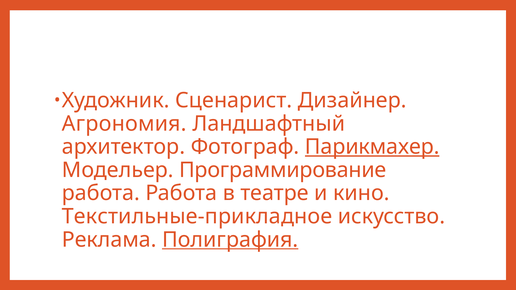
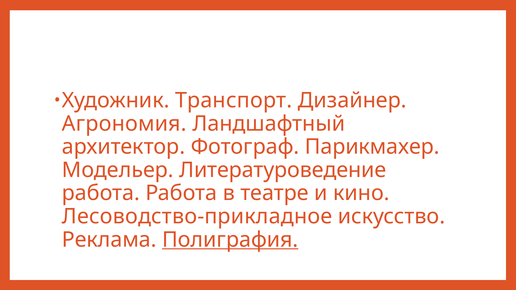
Сценарист: Сценарист -> Транспорт
Парикмахер underline: present -> none
Программирование: Программирование -> Литературоведение
Текстильные-прикладное: Текстильные-прикладное -> Лесоводство-прикладное
